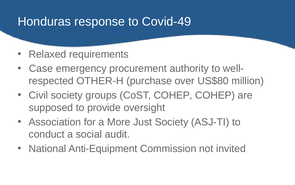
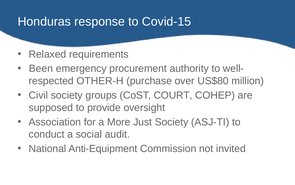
Covid-49: Covid-49 -> Covid-15
Case: Case -> Been
CoST COHEP: COHEP -> COURT
